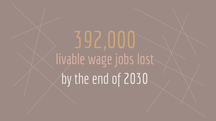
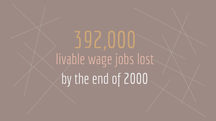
2030: 2030 -> 2000
